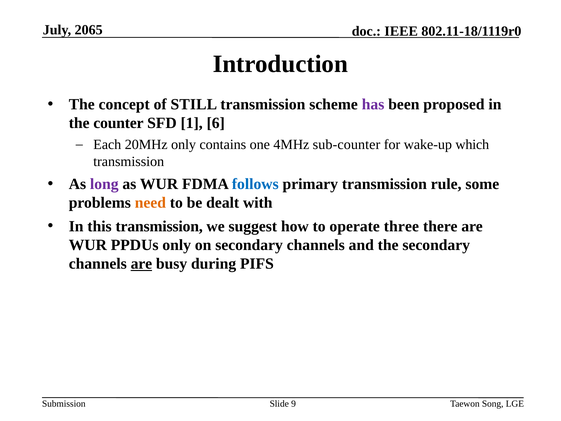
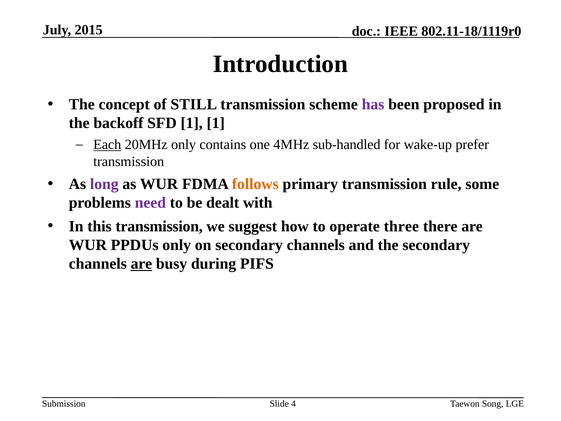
2065: 2065 -> 2015
counter: counter -> backoff
1 6: 6 -> 1
Each underline: none -> present
sub-counter: sub-counter -> sub-handled
which: which -> prefer
follows colour: blue -> orange
need colour: orange -> purple
9: 9 -> 4
